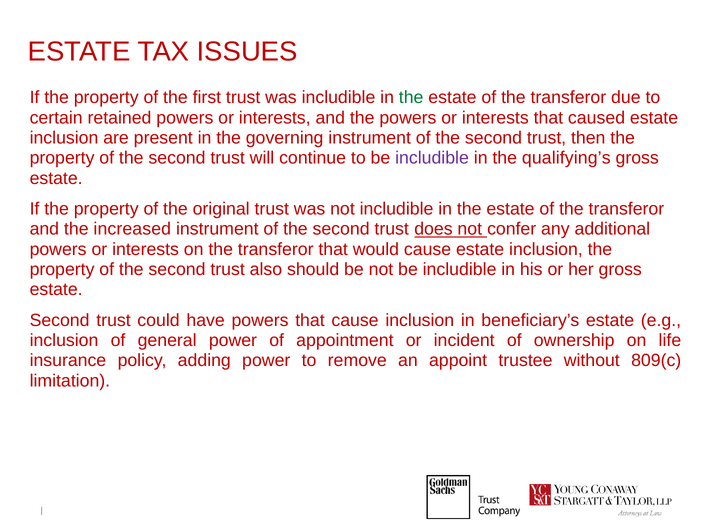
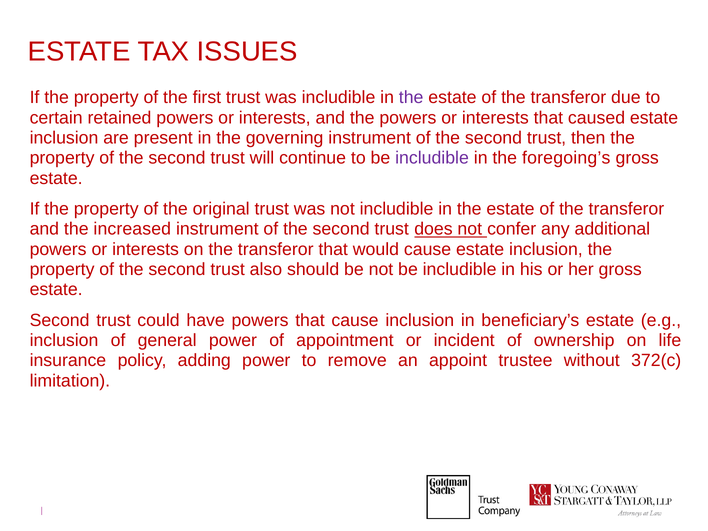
the at (411, 98) colour: green -> purple
qualifying’s: qualifying’s -> foregoing’s
809(c: 809(c -> 372(c
